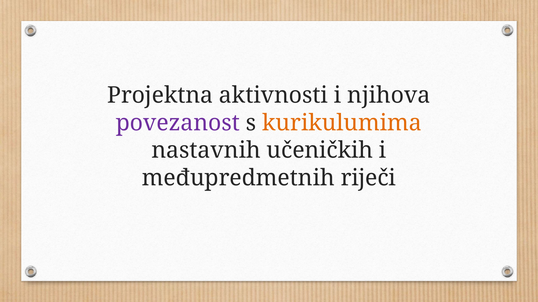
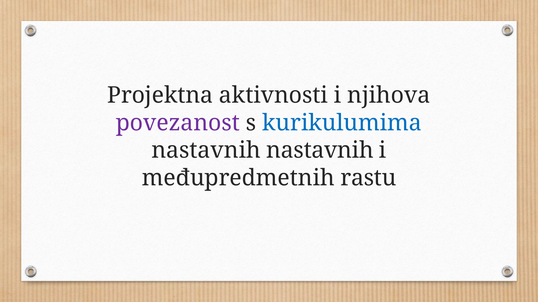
kurikulumima colour: orange -> blue
nastavnih učeničkih: učeničkih -> nastavnih
riječi: riječi -> rastu
